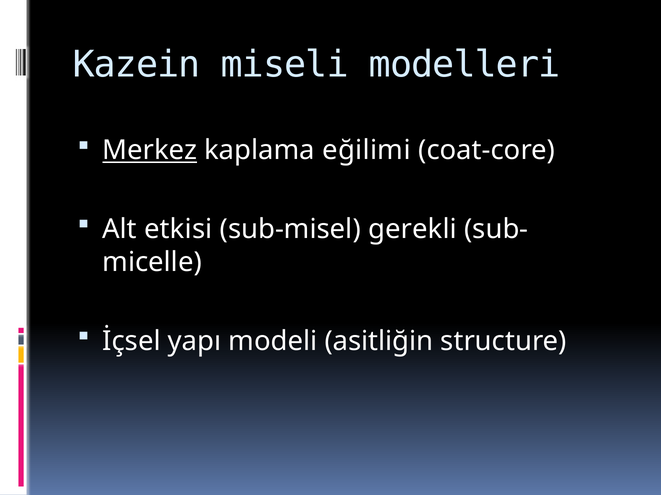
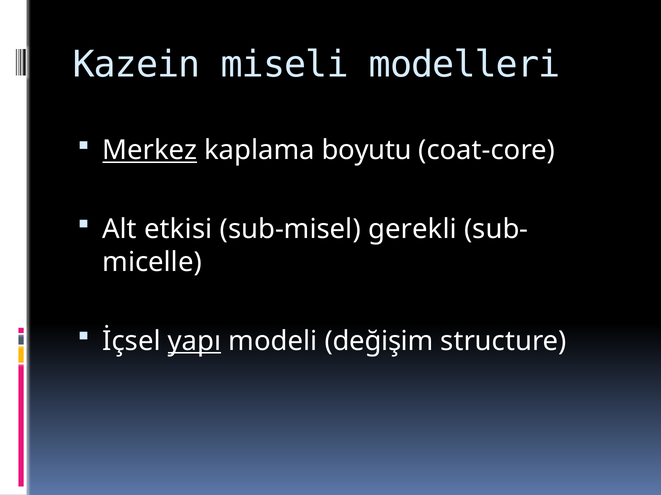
eğilimi: eğilimi -> boyutu
yapı underline: none -> present
asitliğin: asitliğin -> değişim
